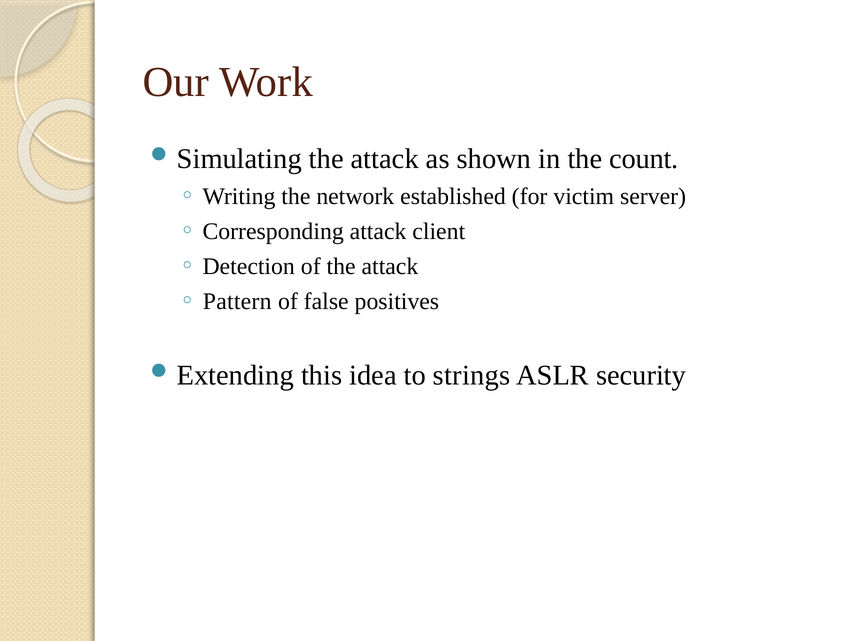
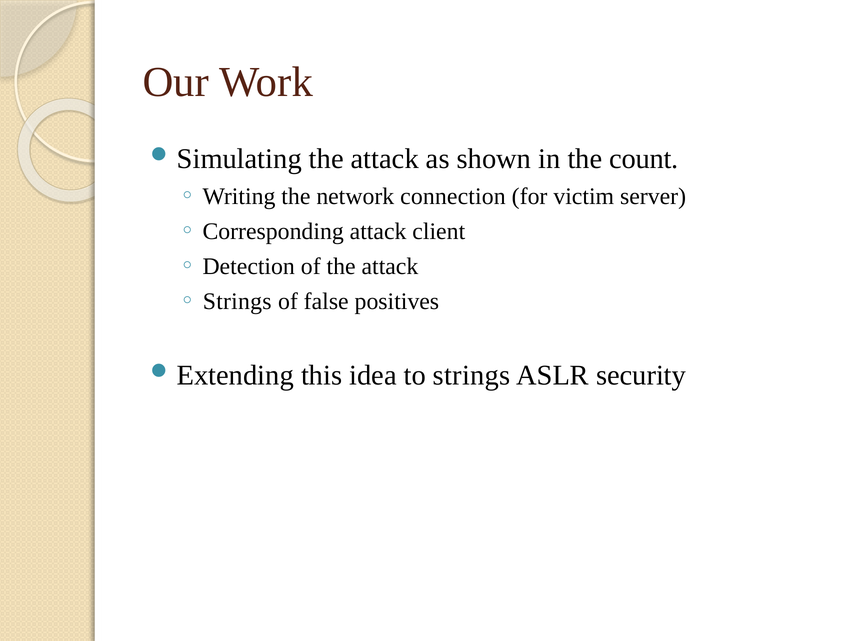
established: established -> connection
Pattern at (237, 302): Pattern -> Strings
